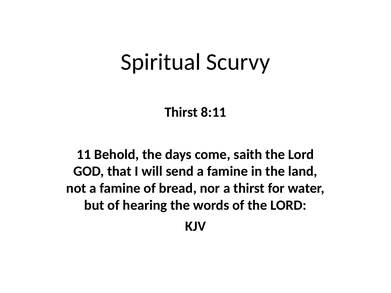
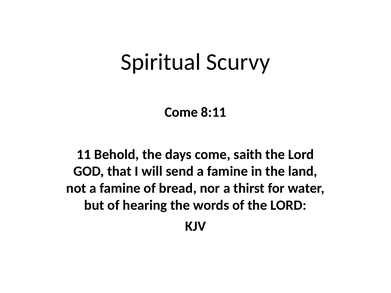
Thirst at (181, 112): Thirst -> Come
